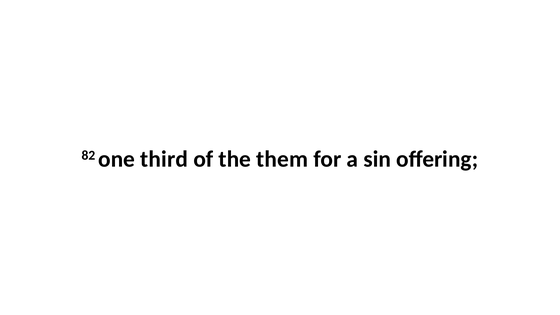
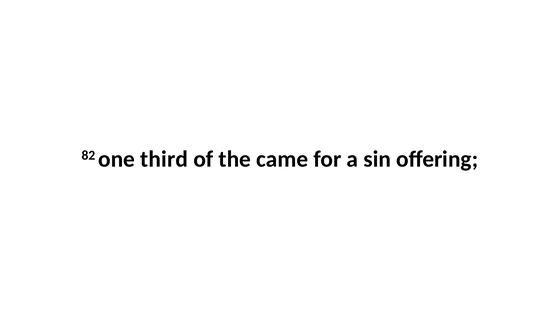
them: them -> came
